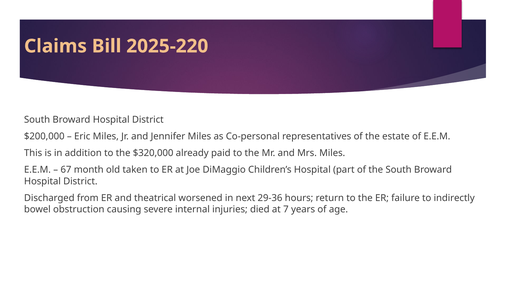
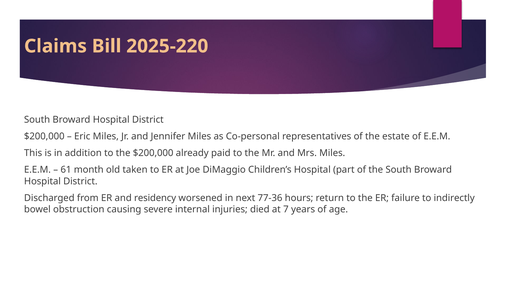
the $320,000: $320,000 -> $200,000
67: 67 -> 61
theatrical: theatrical -> residency
29-36: 29-36 -> 77-36
